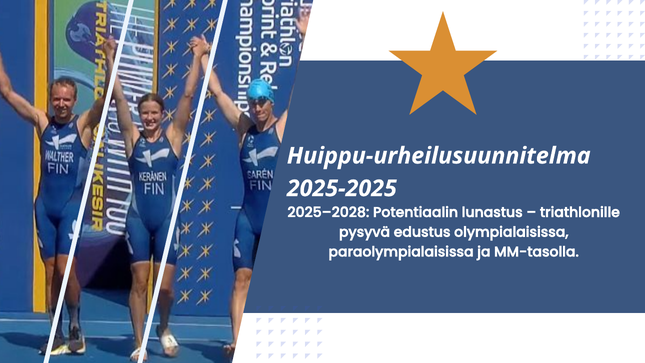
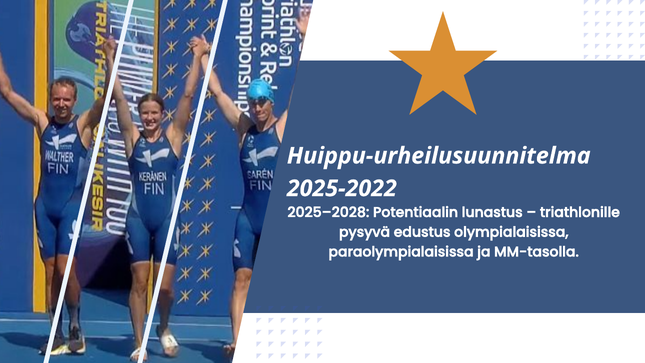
2025-2025: 2025-2025 -> 2025-2022
